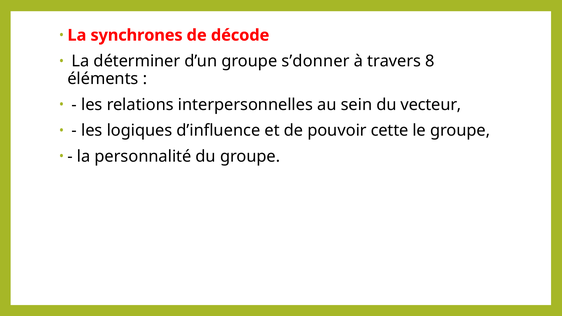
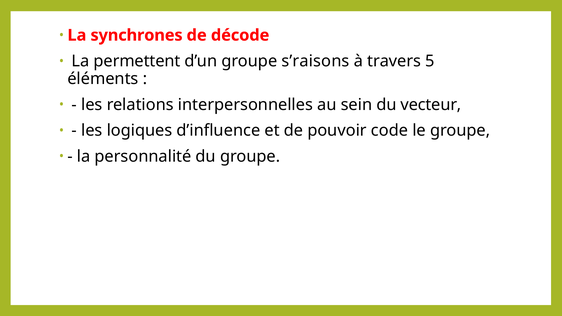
déterminer: déterminer -> permettent
s’donner: s’donner -> s’raisons
8: 8 -> 5
cette: cette -> code
